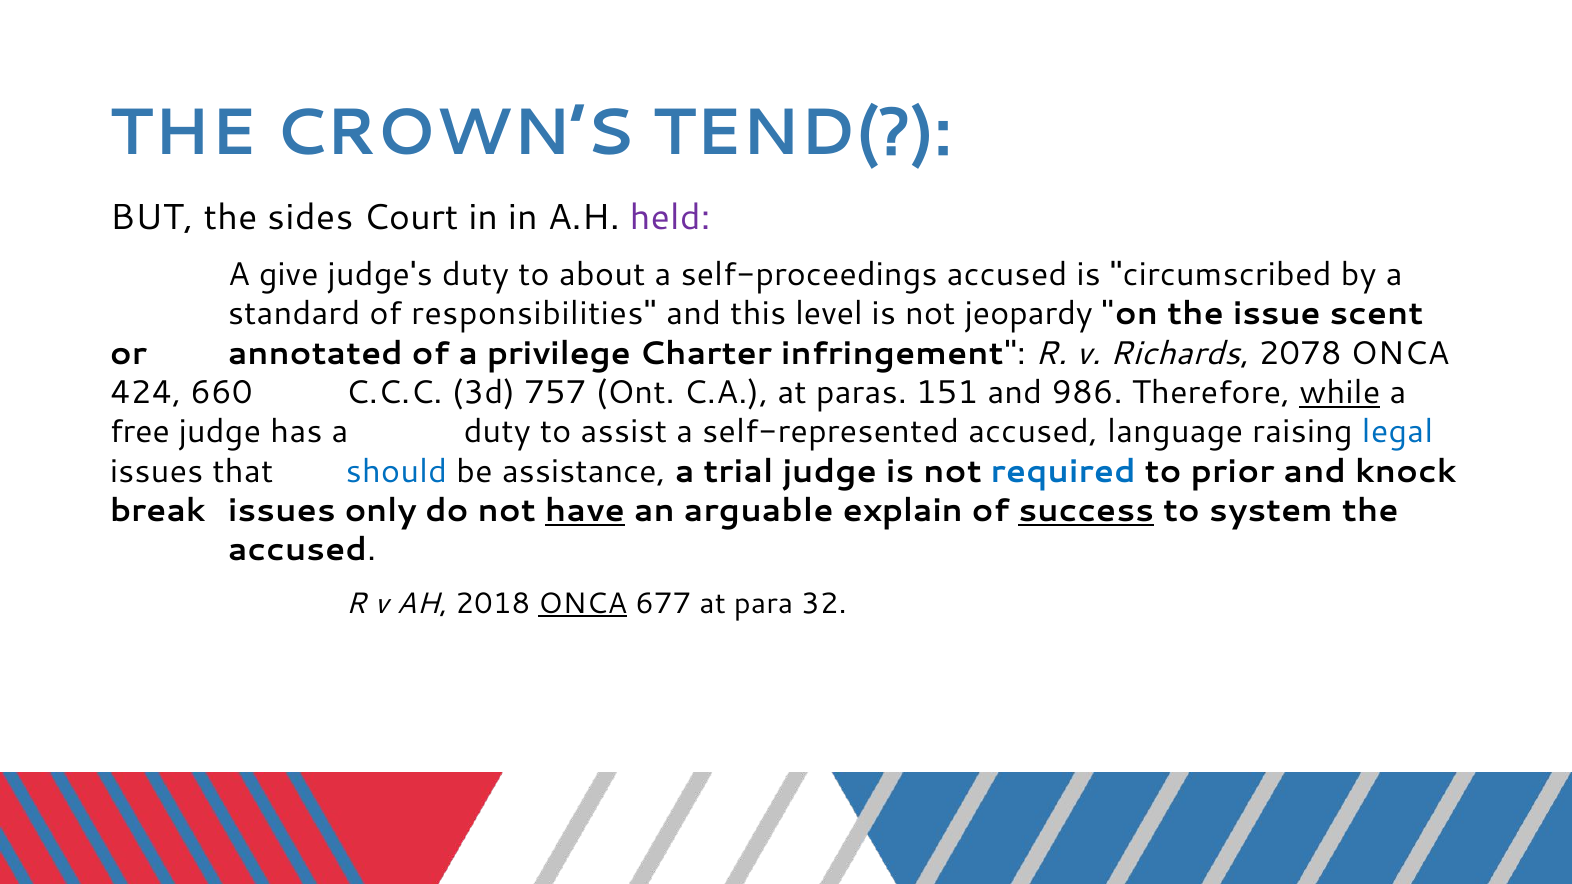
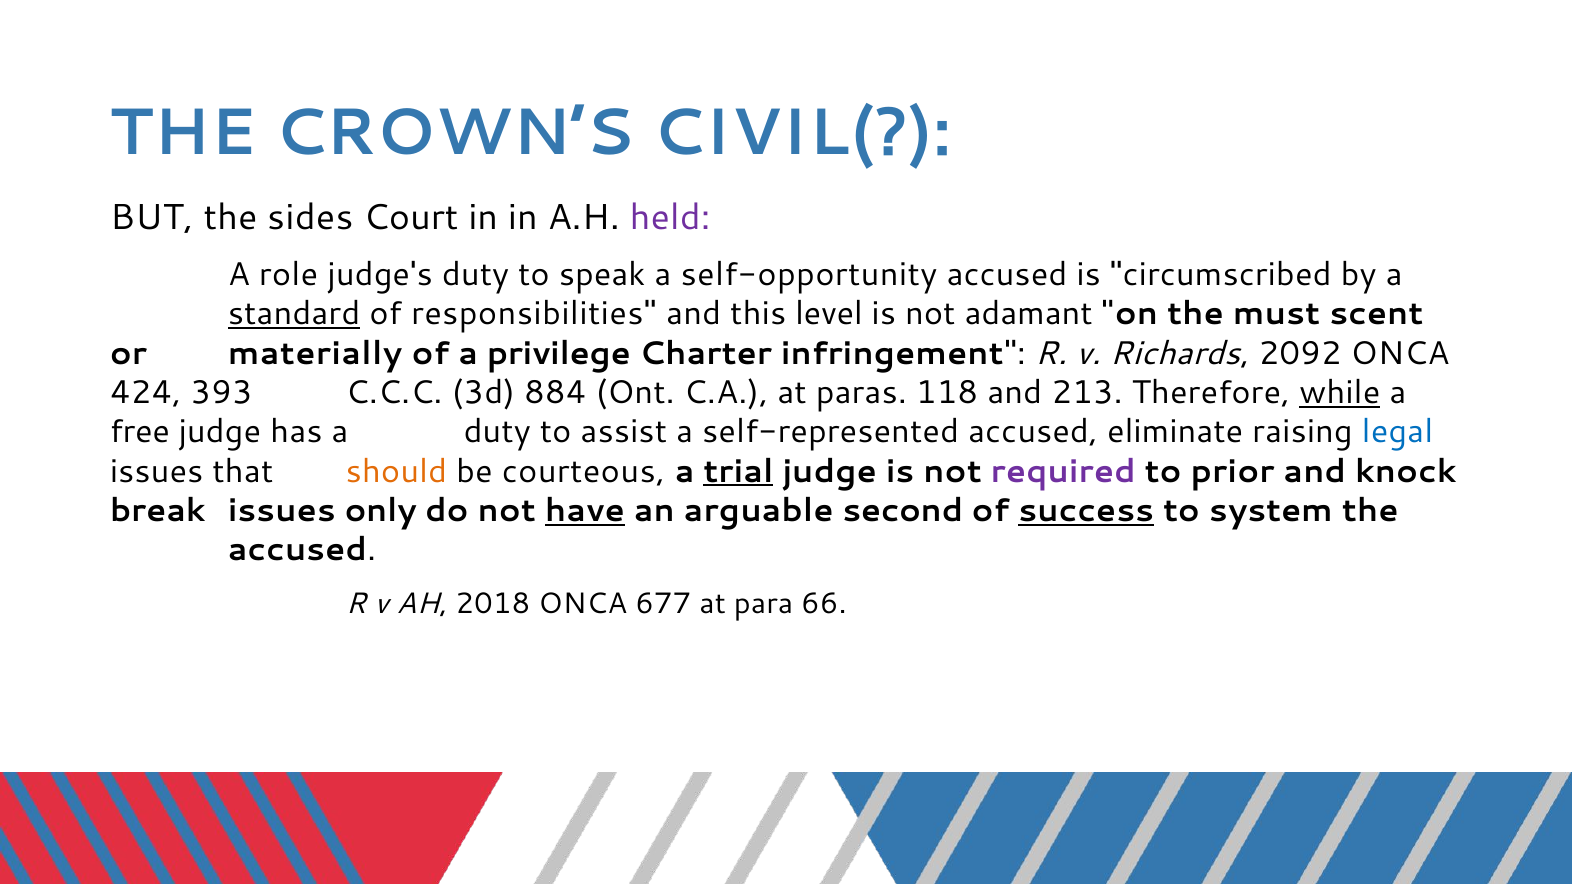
TEND(: TEND( -> CIVIL(
give: give -> role
about: about -> speak
self-proceedings: self-proceedings -> self-opportunity
standard underline: none -> present
jeopardy: jeopardy -> adamant
issue: issue -> must
annotated: annotated -> materially
2078: 2078 -> 2092
660: 660 -> 393
757: 757 -> 884
151: 151 -> 118
986: 986 -> 213
language: language -> eliminate
should colour: blue -> orange
assistance: assistance -> courteous
trial underline: none -> present
required colour: blue -> purple
explain: explain -> second
ONCA at (583, 604) underline: present -> none
32: 32 -> 66
